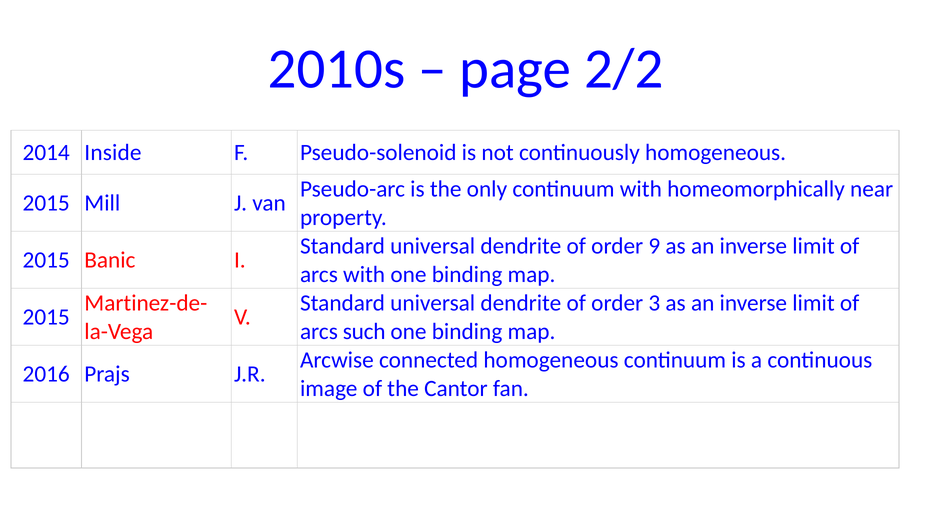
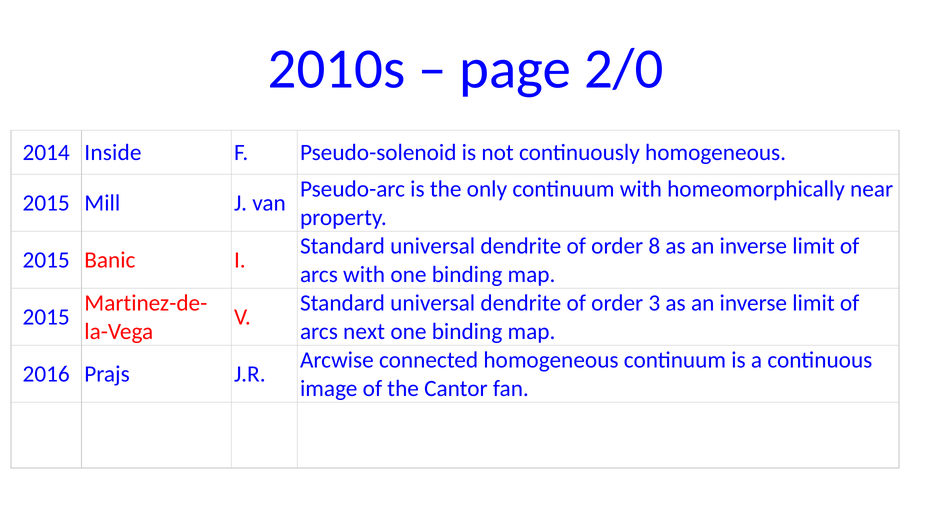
2/2: 2/2 -> 2/0
9: 9 -> 8
such: such -> next
